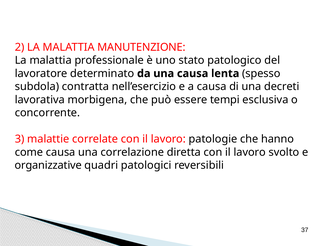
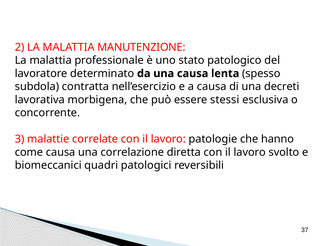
tempi: tempi -> stessi
organizzative: organizzative -> biomeccanici
